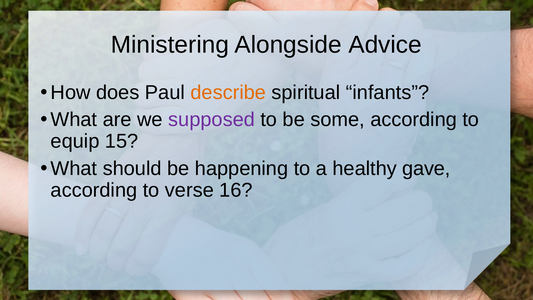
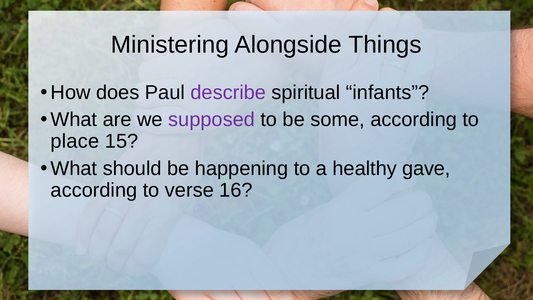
Advice: Advice -> Things
describe colour: orange -> purple
equip: equip -> place
